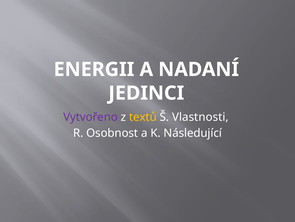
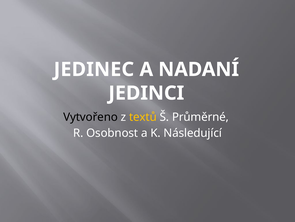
ENERGII: ENERGII -> JEDINEC
Vytvořeno colour: purple -> black
Vlastnosti: Vlastnosti -> Průměrné
